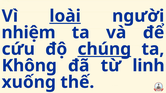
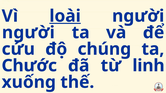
nhiệm at (29, 33): nhiệm -> người
chúng underline: present -> none
Không: Không -> Chước
